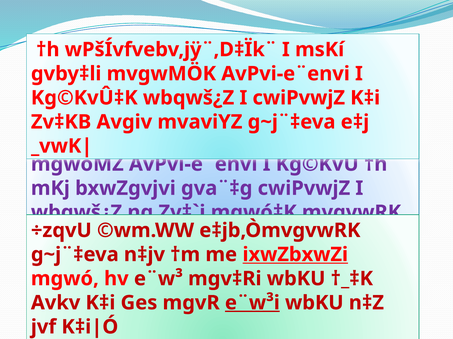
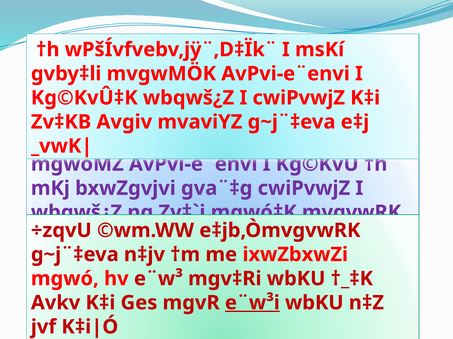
ixwZbxwZi underline: present -> none
